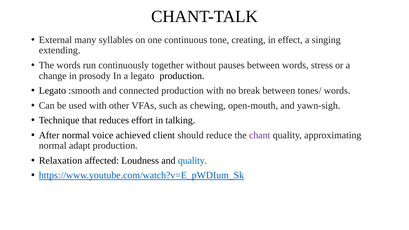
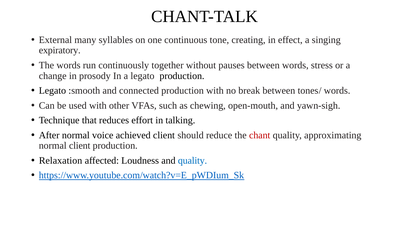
extending: extending -> expiratory
chant colour: purple -> red
normal adapt: adapt -> client
